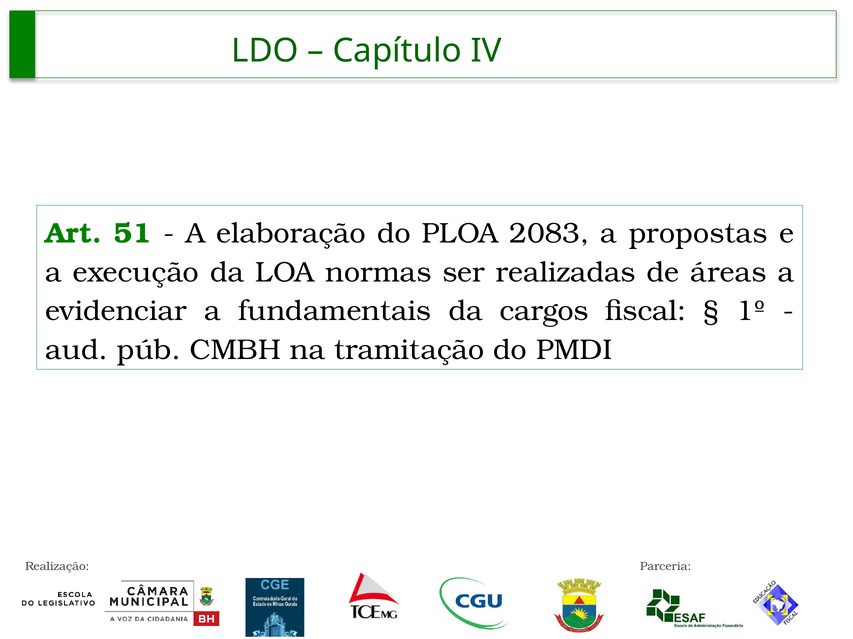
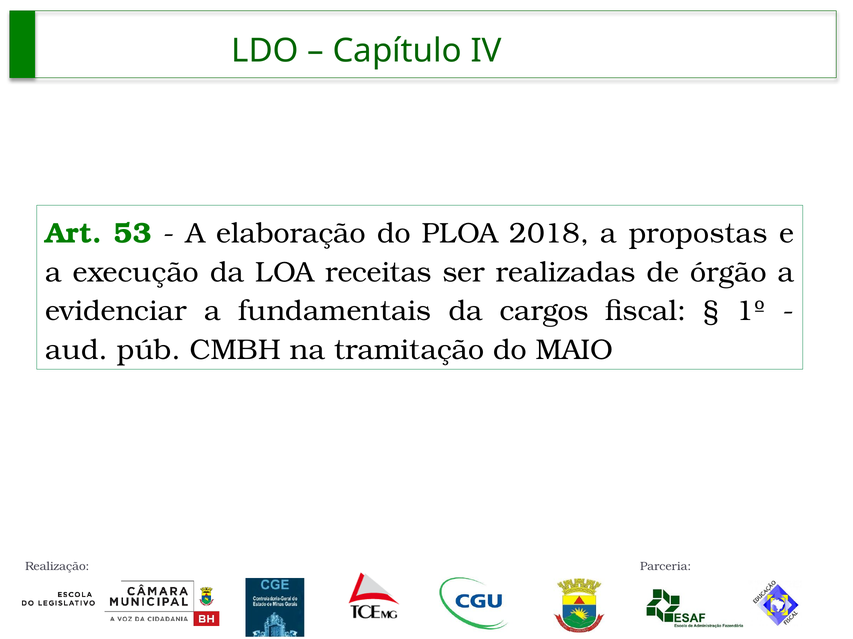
51: 51 -> 53
2083: 2083 -> 2018
normas: normas -> receitas
áreas: áreas -> órgão
PMDI: PMDI -> MAIO
